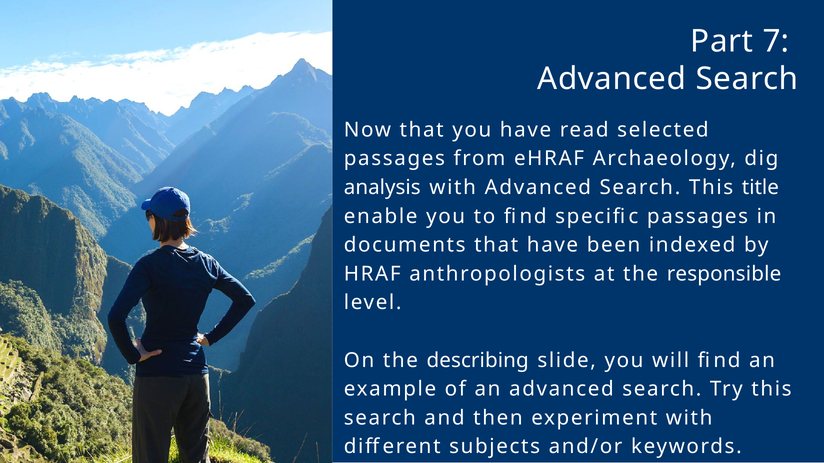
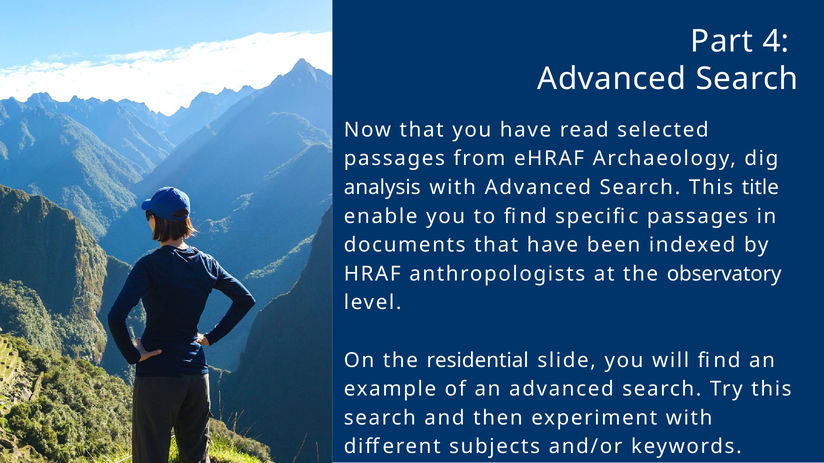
7: 7 -> 4
responsible: responsible -> observatory
describing: describing -> residential
